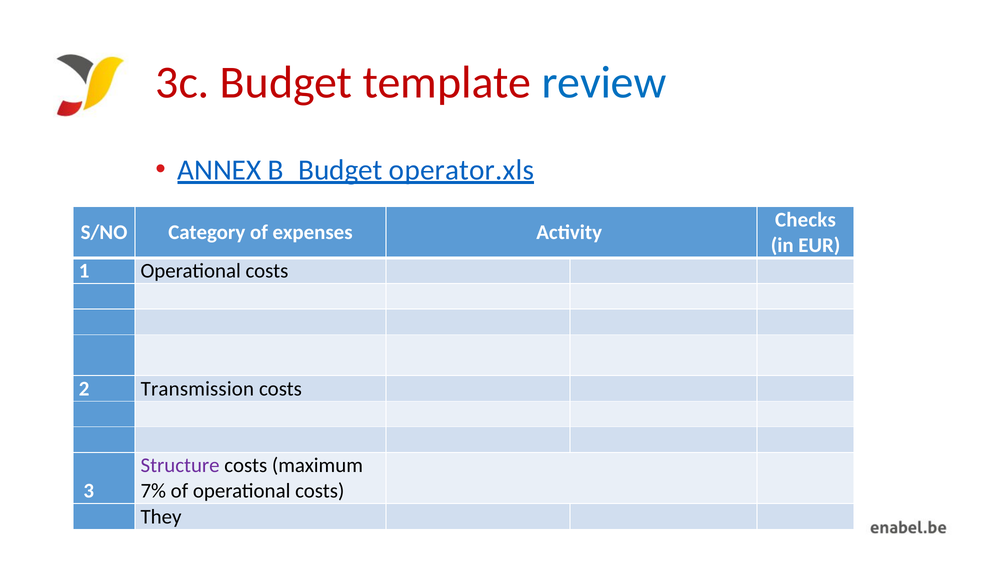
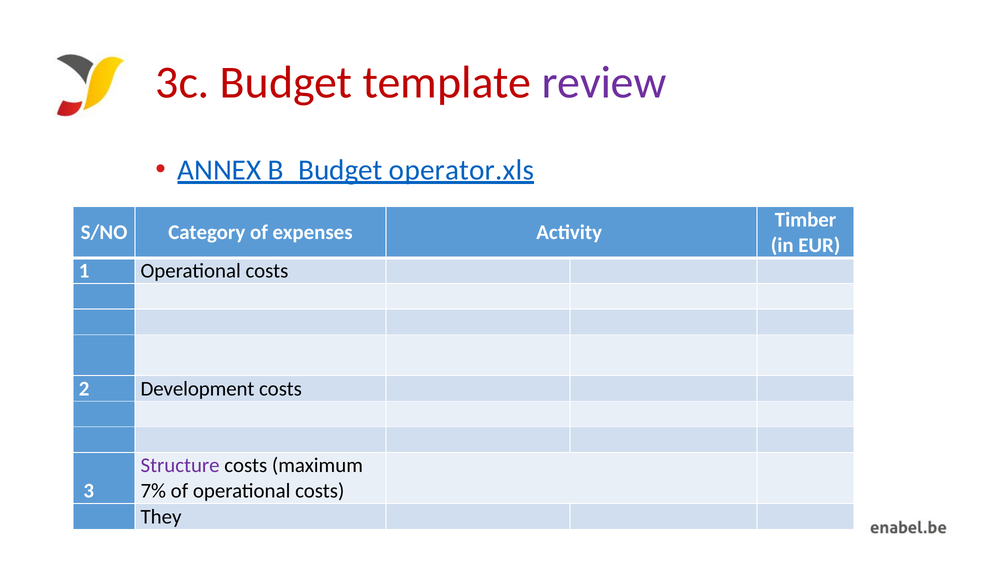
review colour: blue -> purple
Checks: Checks -> Timber
Transmission: Transmission -> Development
